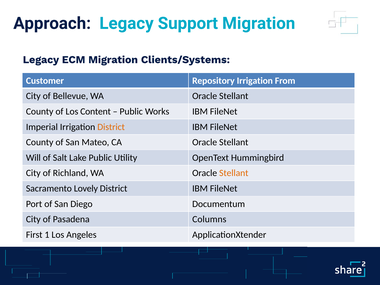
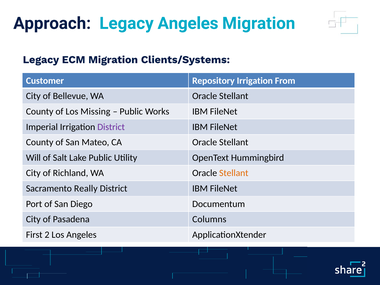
Legacy Support: Support -> Angeles
Content: Content -> Missing
District at (111, 127) colour: orange -> purple
Lovely: Lovely -> Really
1: 1 -> 2
